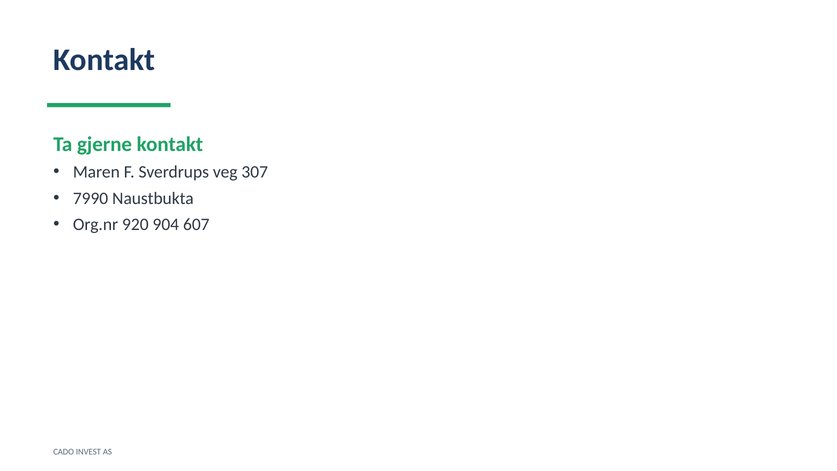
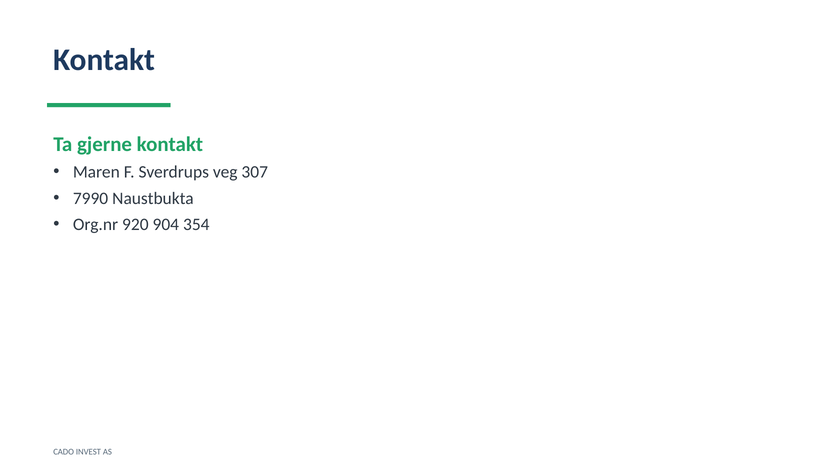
607: 607 -> 354
